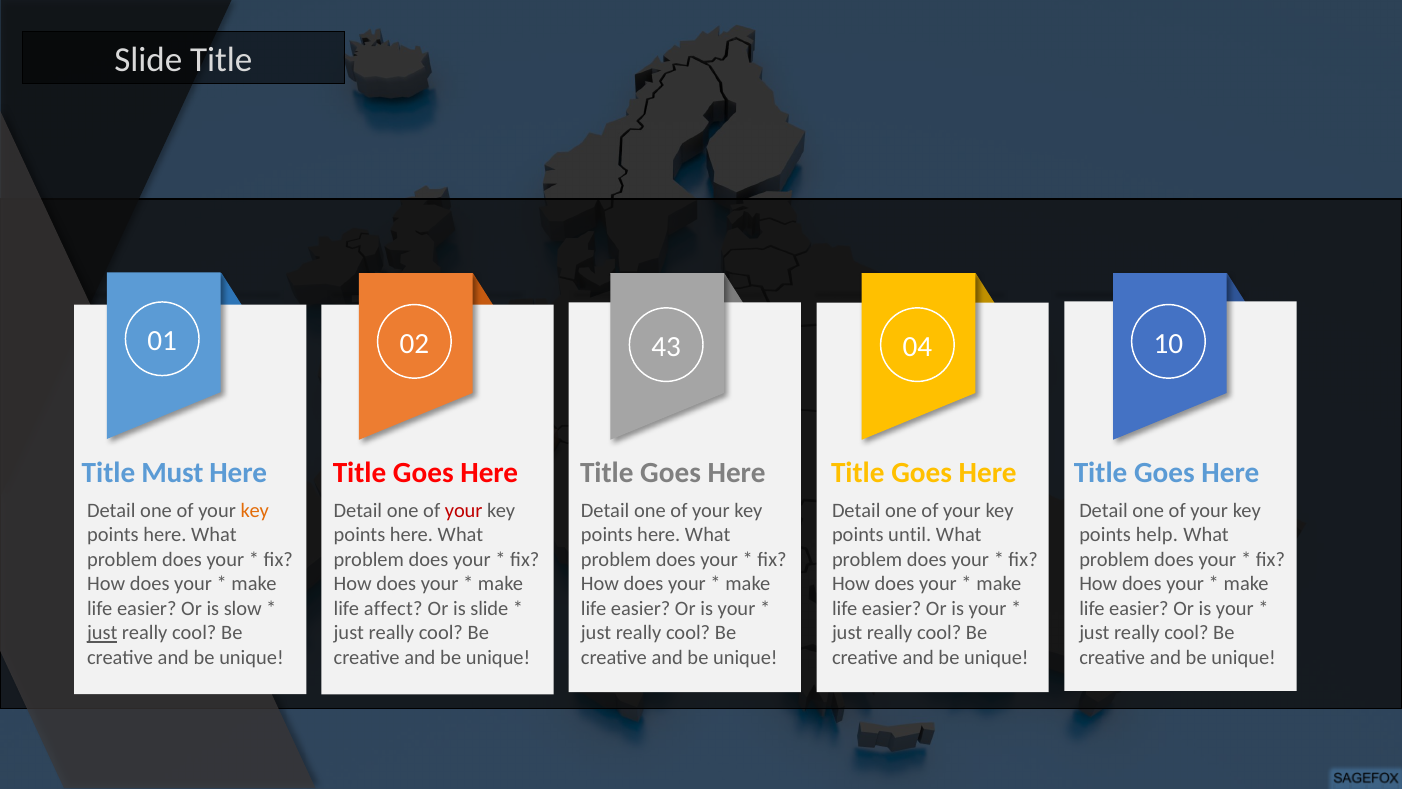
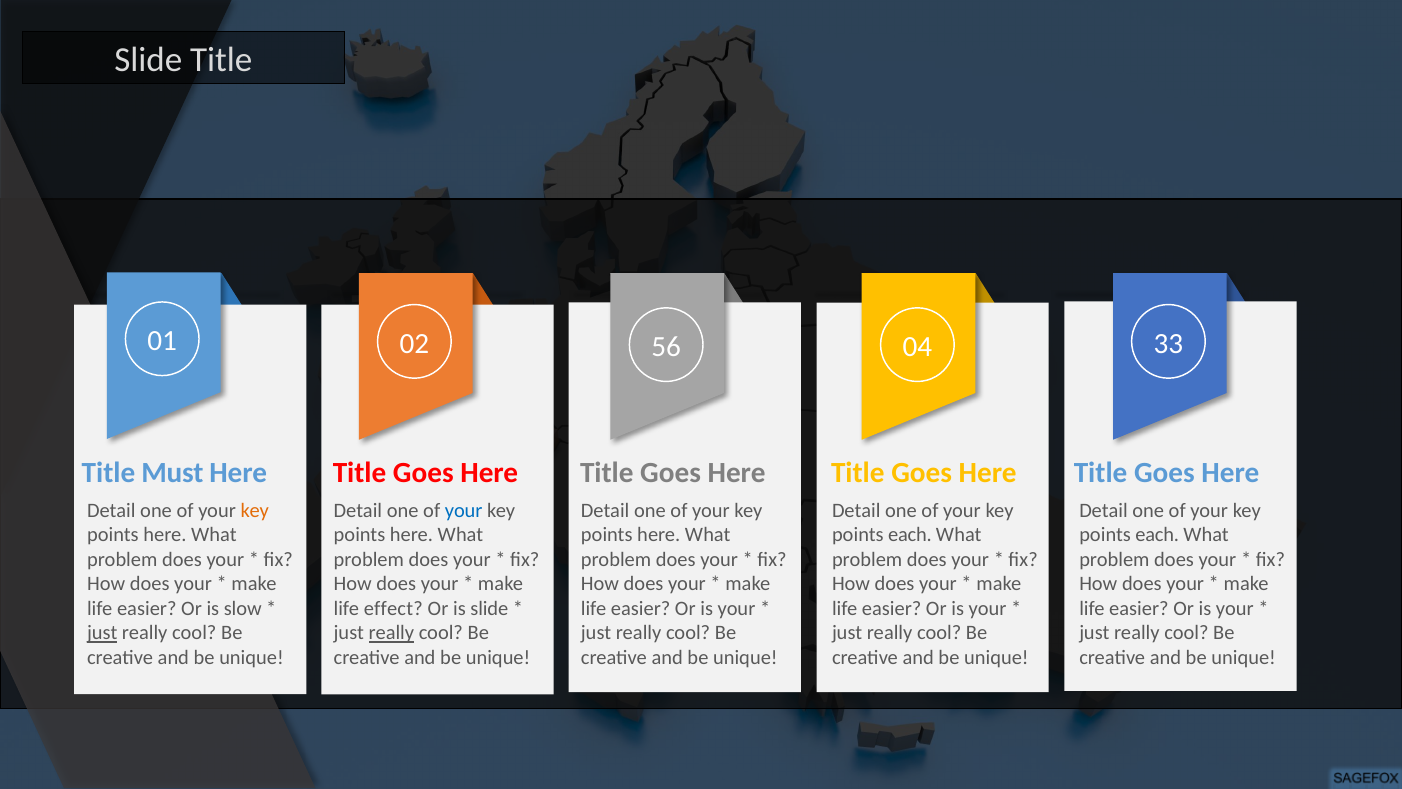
43: 43 -> 56
10: 10 -> 33
your at (464, 510) colour: red -> blue
until at (910, 535): until -> each
help at (1157, 535): help -> each
affect: affect -> effect
really at (391, 633) underline: none -> present
